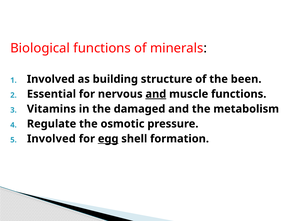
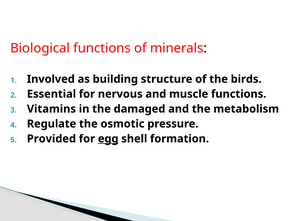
been: been -> birds
and at (156, 94) underline: present -> none
Involved at (51, 139): Involved -> Provided
